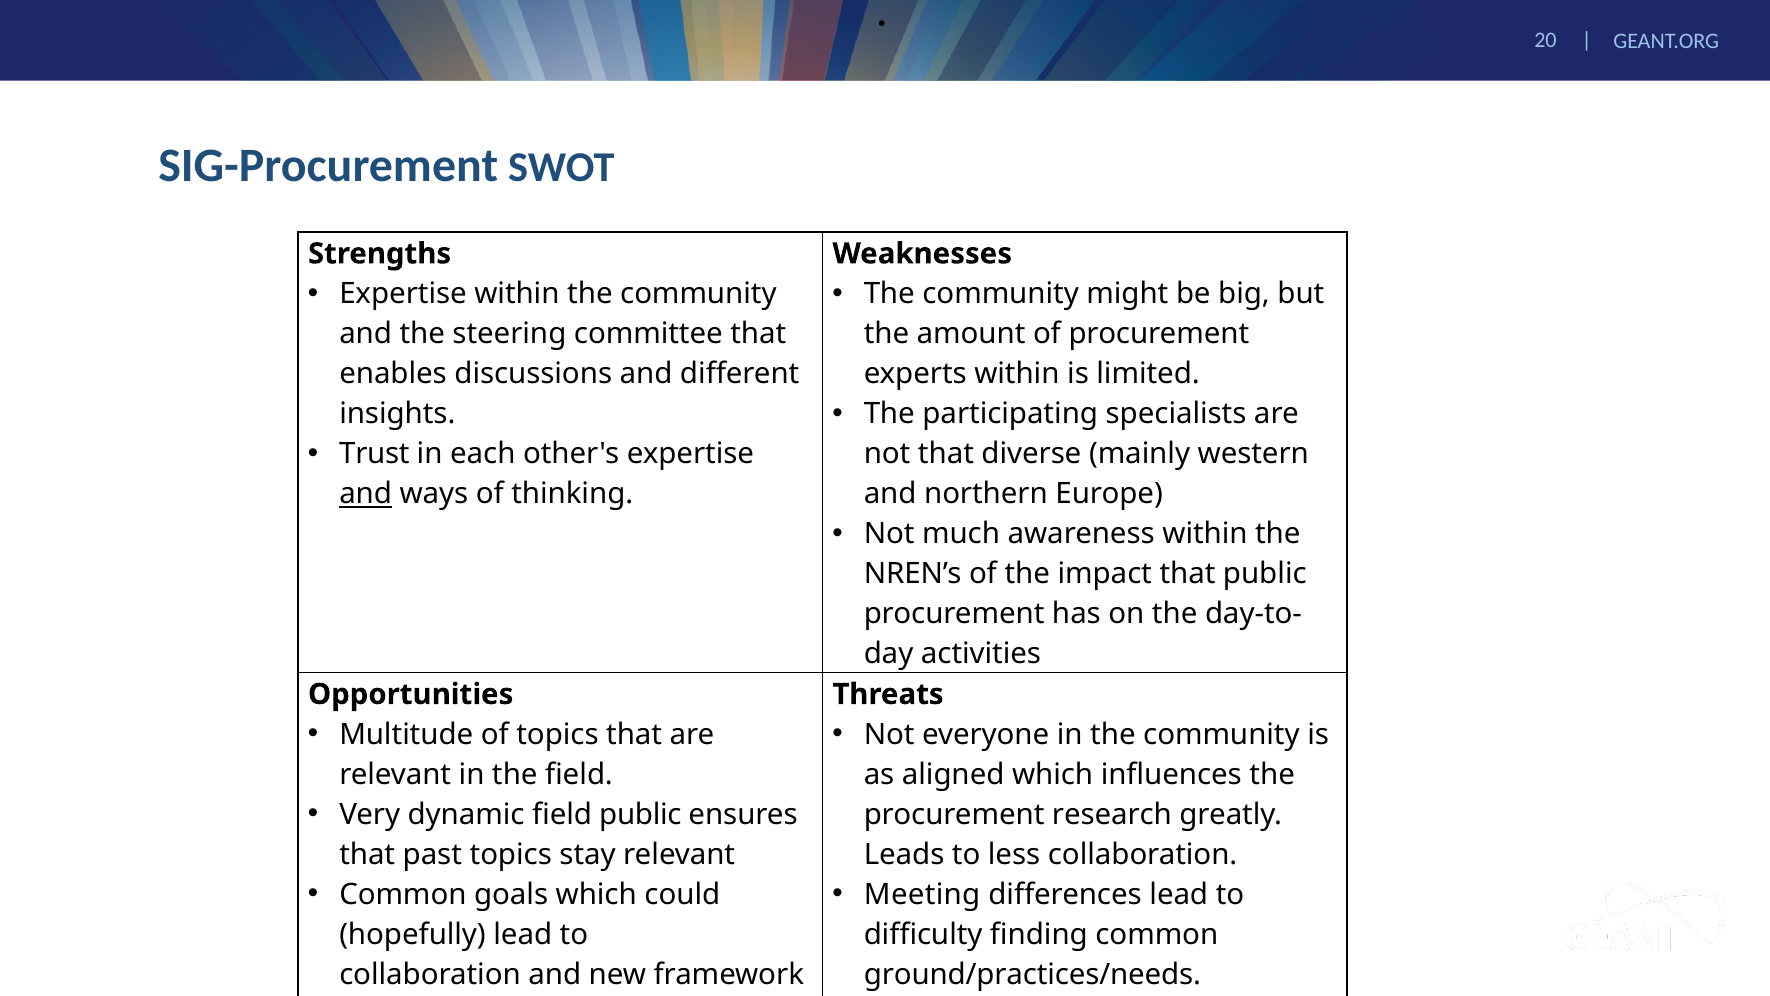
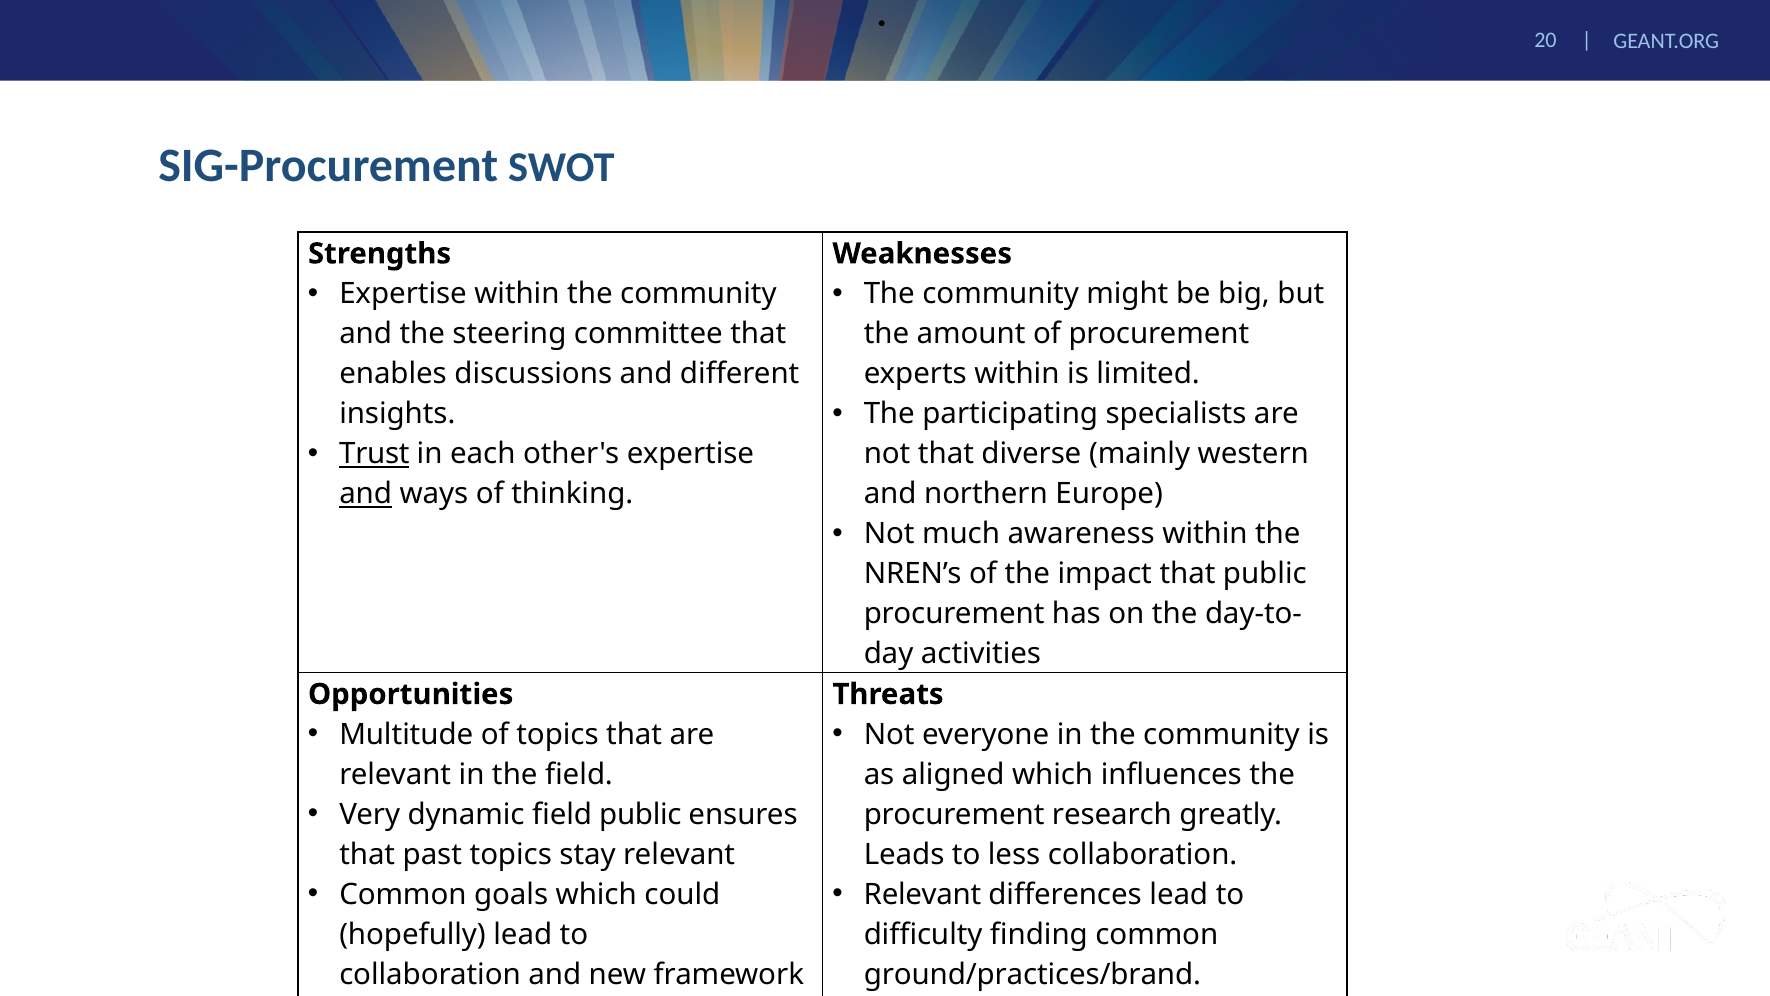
Trust underline: none -> present
Meeting at (922, 894): Meeting -> Relevant
ground/practices/needs: ground/practices/needs -> ground/practices/brand
